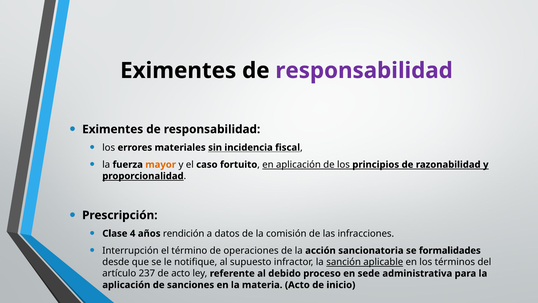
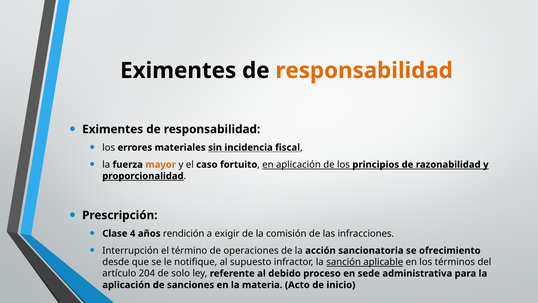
responsabilidad at (364, 70) colour: purple -> orange
datos: datos -> exigir
formalidades: formalidades -> ofrecimiento
237: 237 -> 204
de acto: acto -> solo
